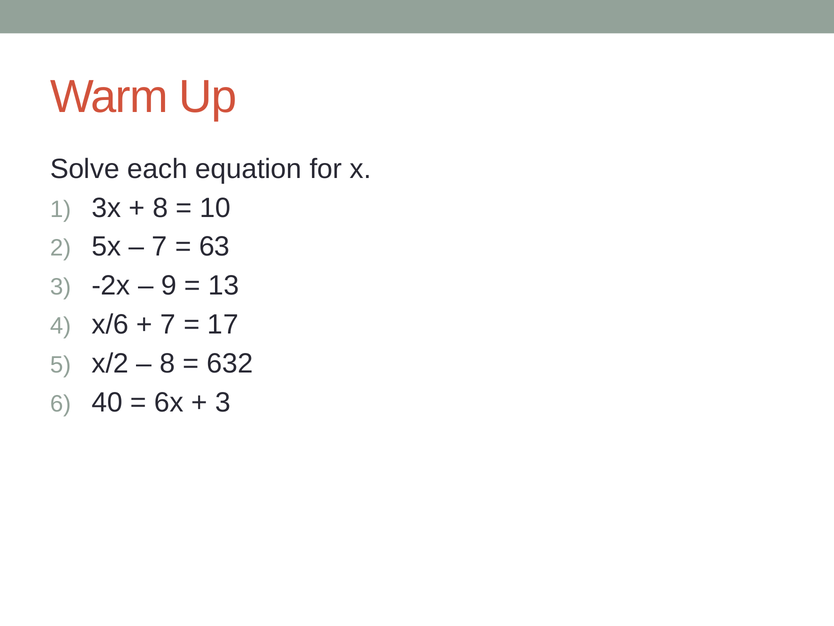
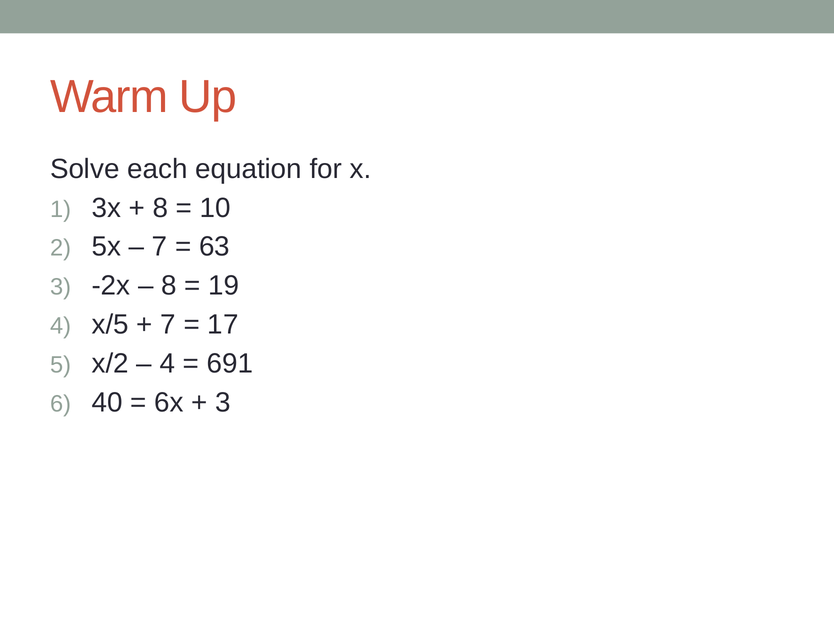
9 at (169, 285): 9 -> 8
13: 13 -> 19
x/6: x/6 -> x/5
8 at (167, 363): 8 -> 4
632: 632 -> 691
